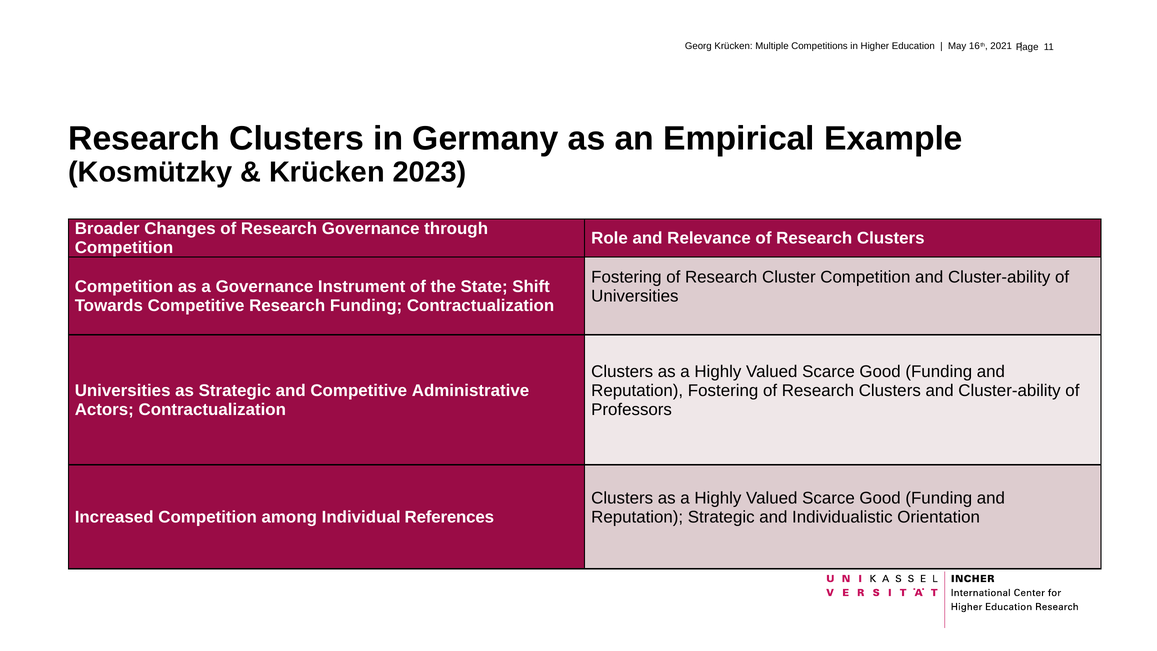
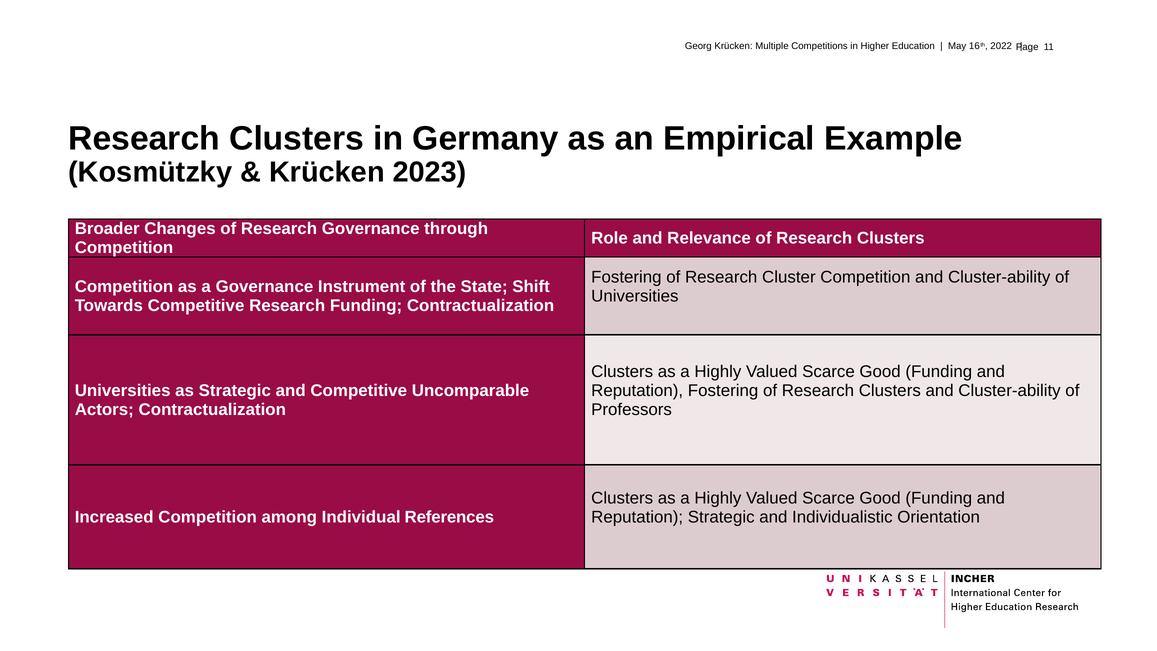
2021: 2021 -> 2022
Administrative: Administrative -> Uncomparable
